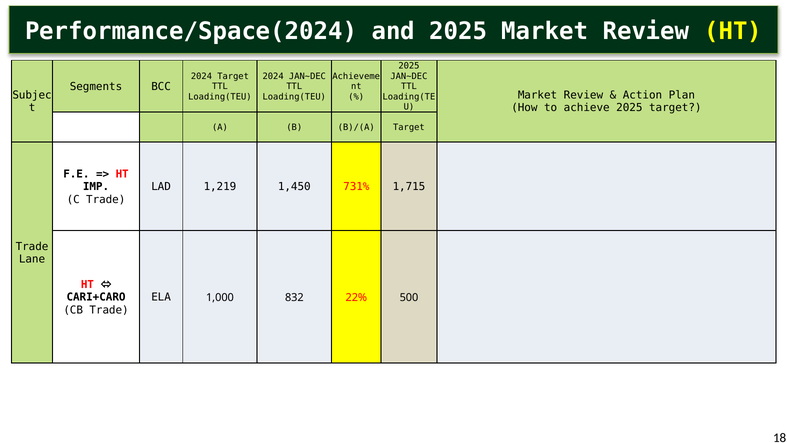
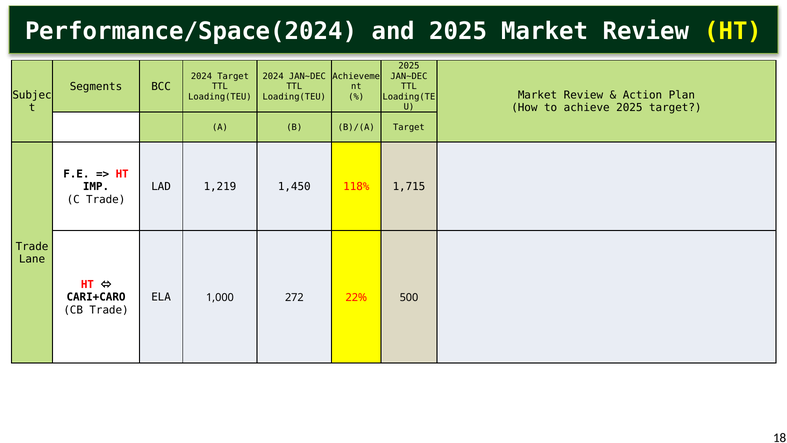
731%: 731% -> 118%
832: 832 -> 272
